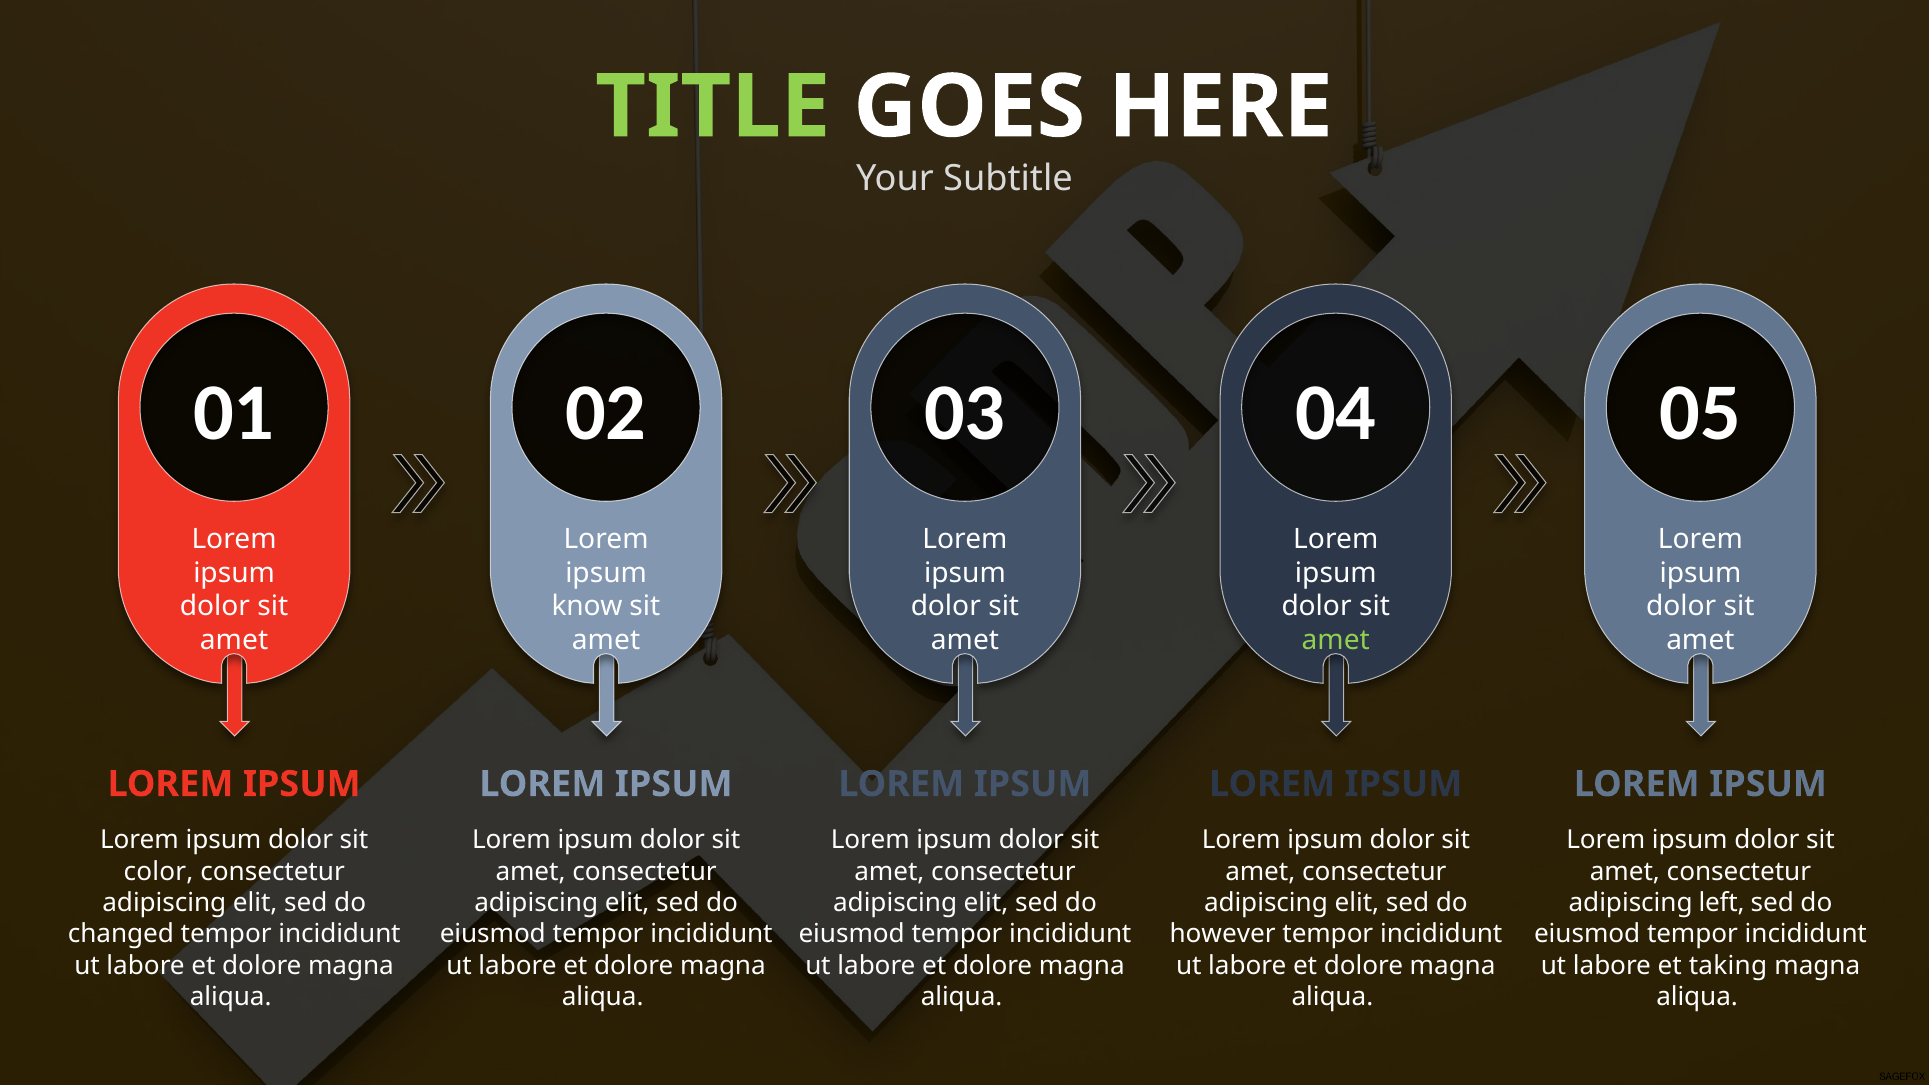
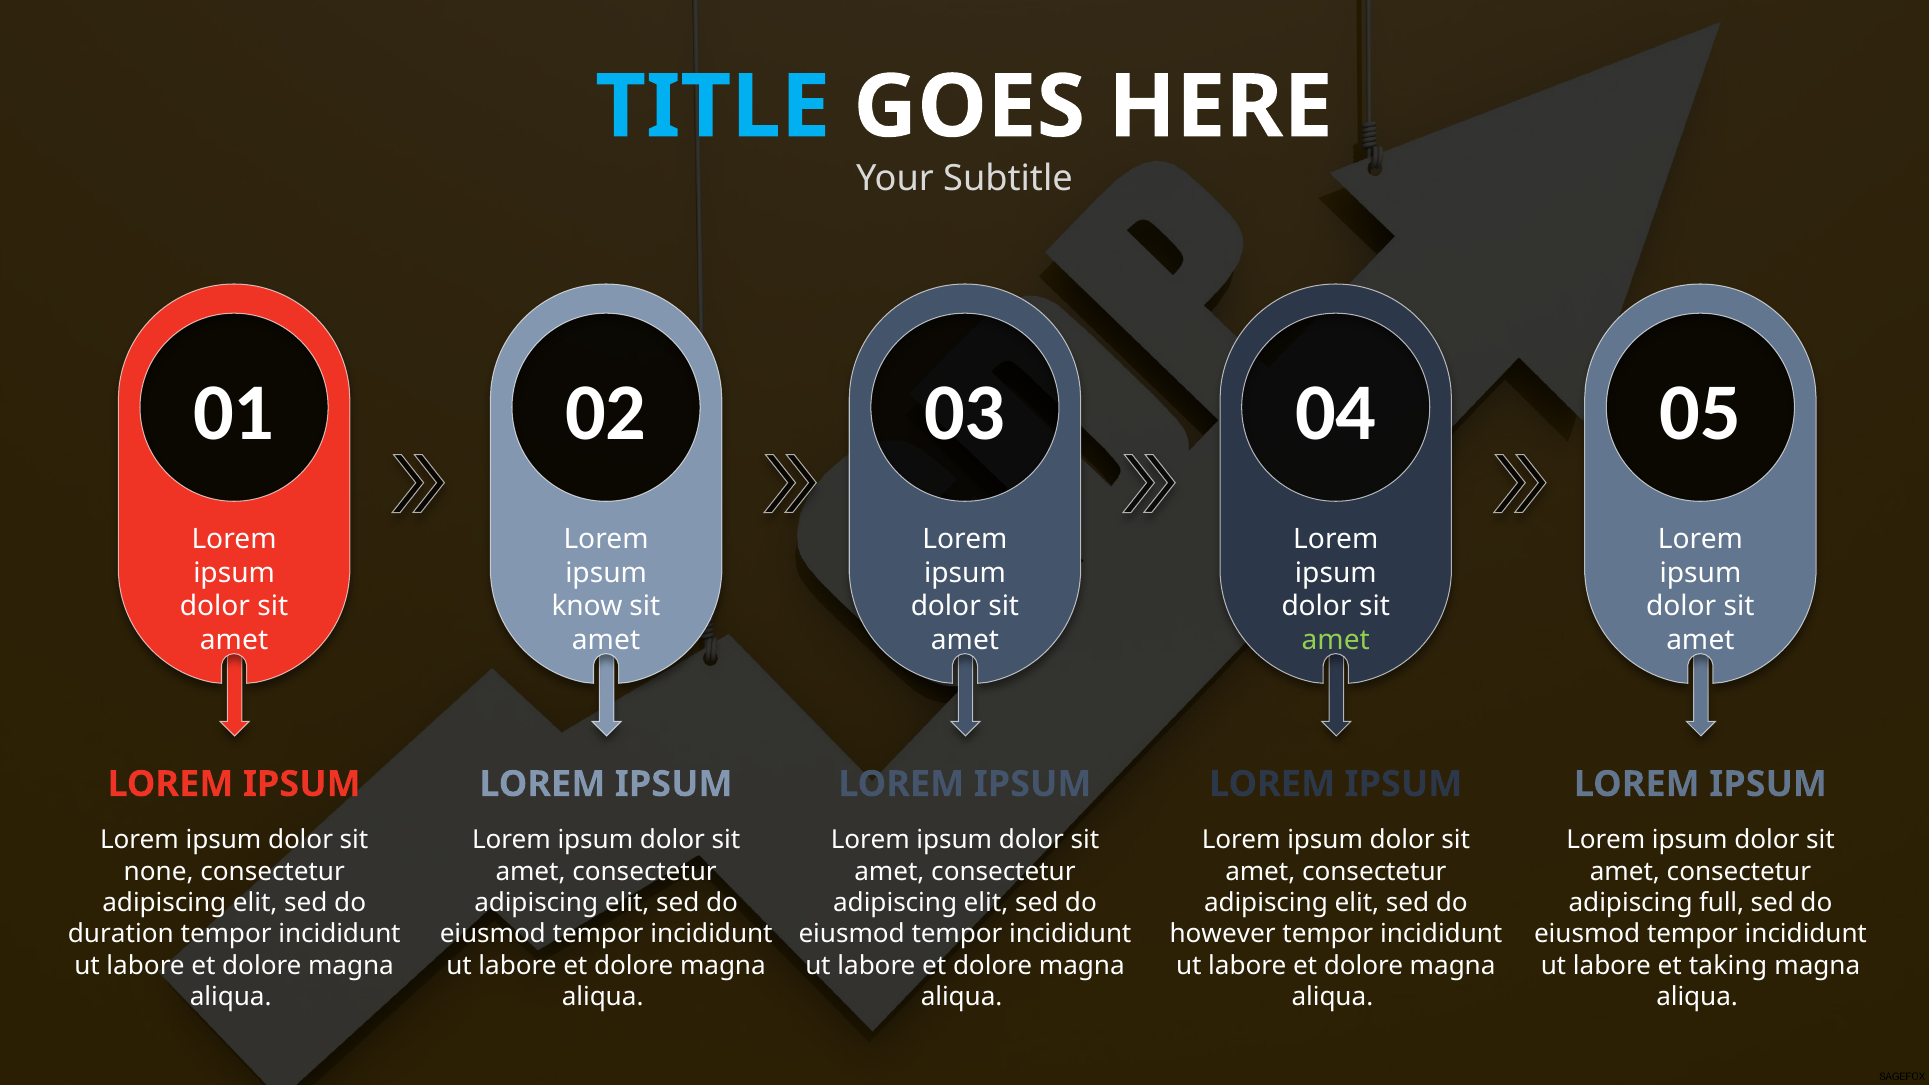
TITLE colour: light green -> light blue
color: color -> none
left: left -> full
changed: changed -> duration
